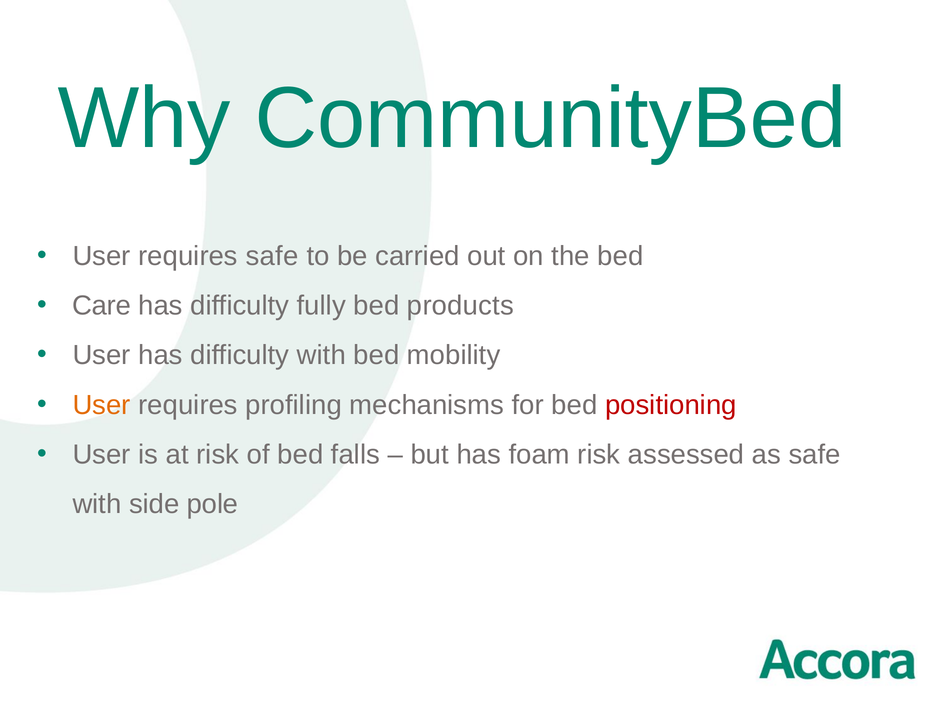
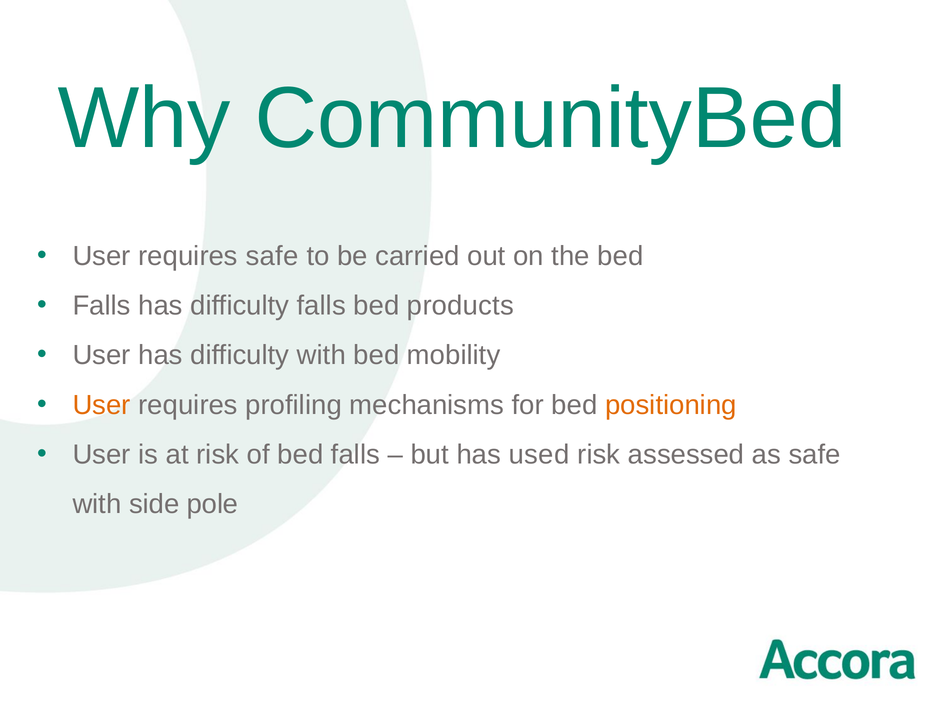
Care at (102, 306): Care -> Falls
difficulty fully: fully -> falls
positioning colour: red -> orange
foam: foam -> used
